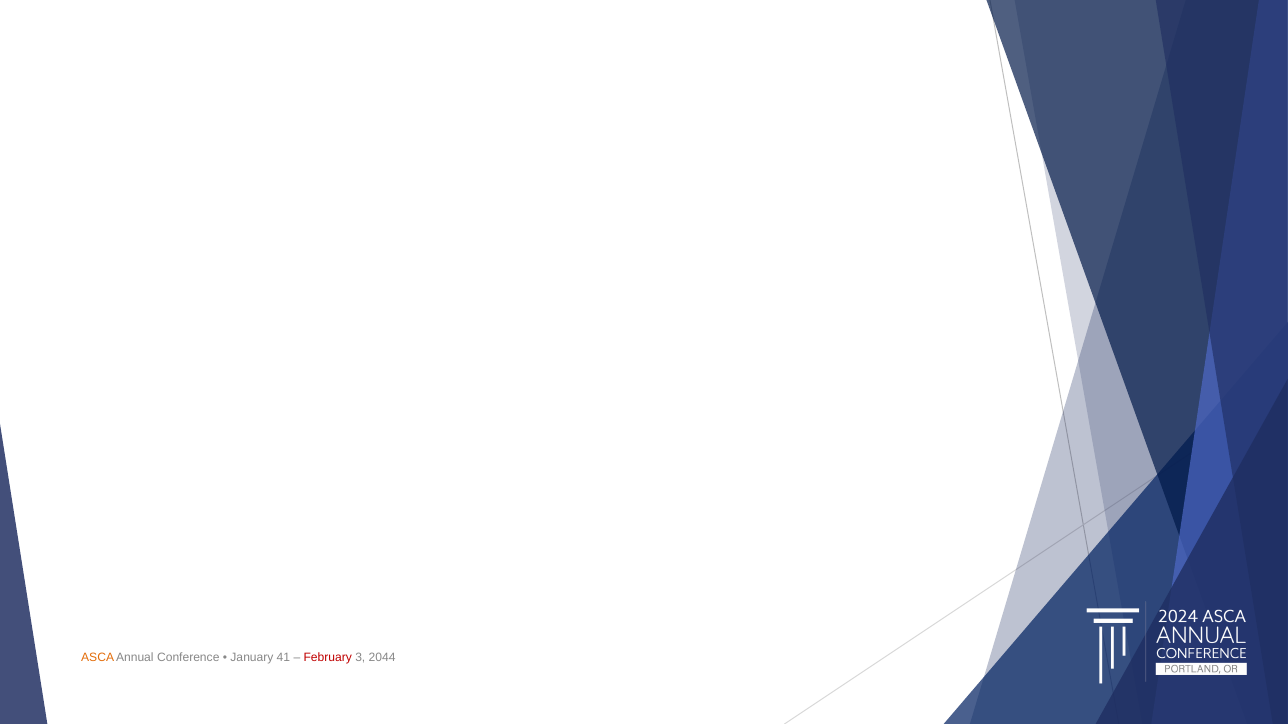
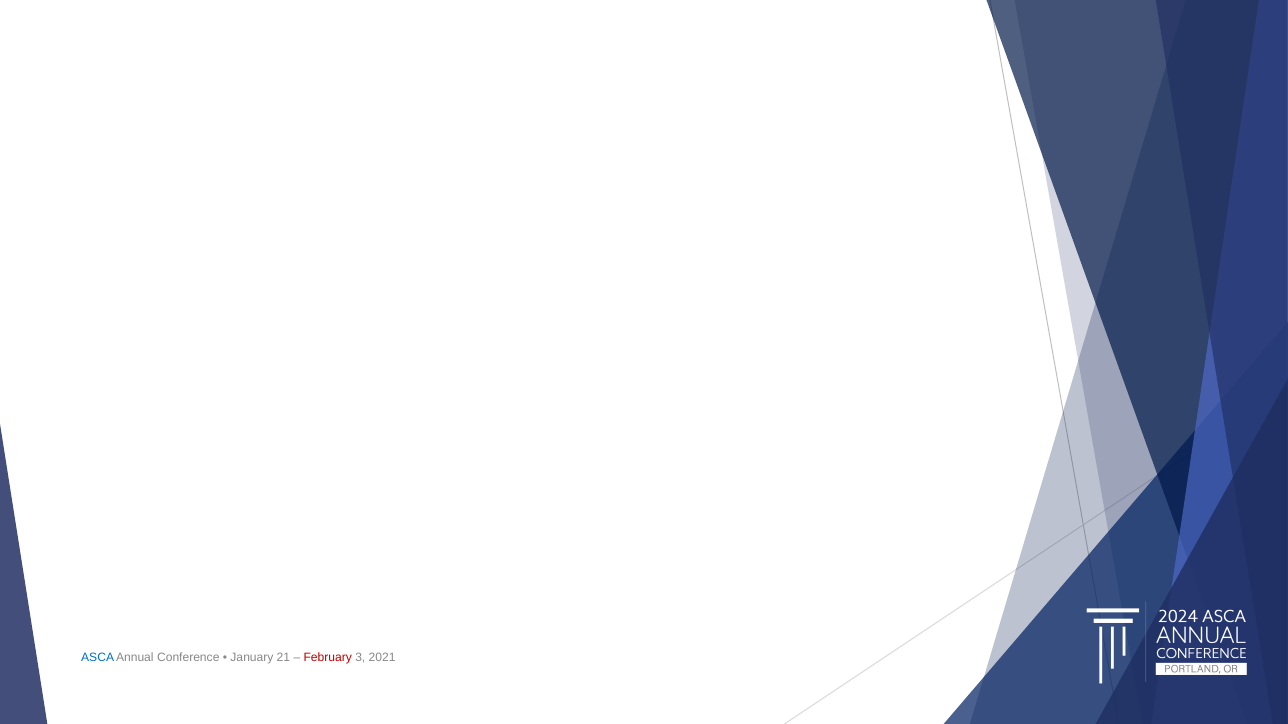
ASCA colour: orange -> blue
41: 41 -> 21
2044: 2044 -> 2021
